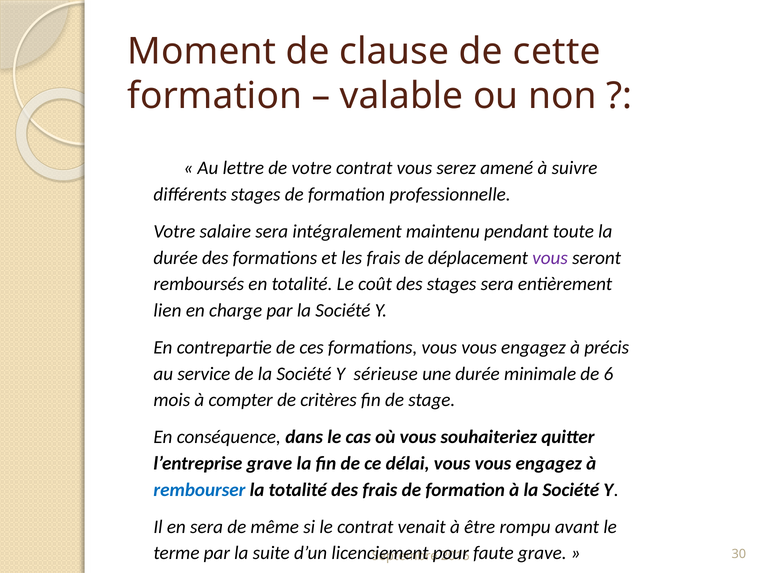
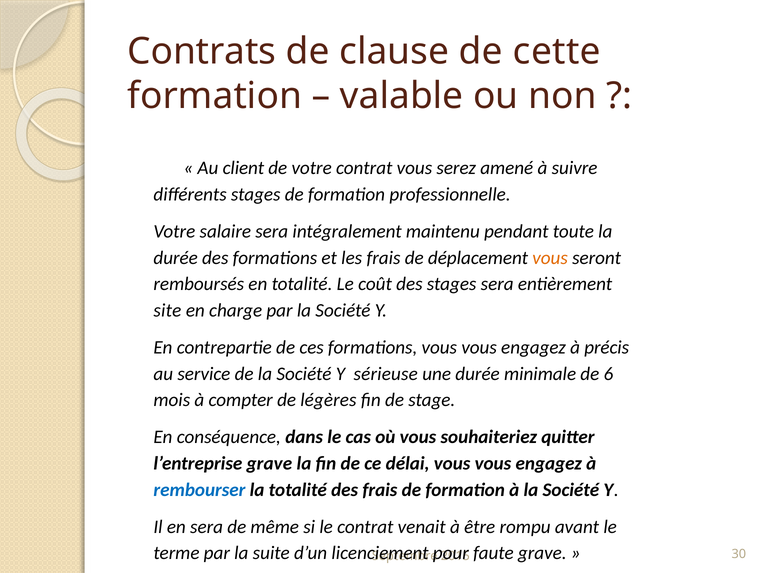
Moment: Moment -> Contrats
lettre: lettre -> client
vous at (550, 258) colour: purple -> orange
lien: lien -> site
critères: critères -> légères
